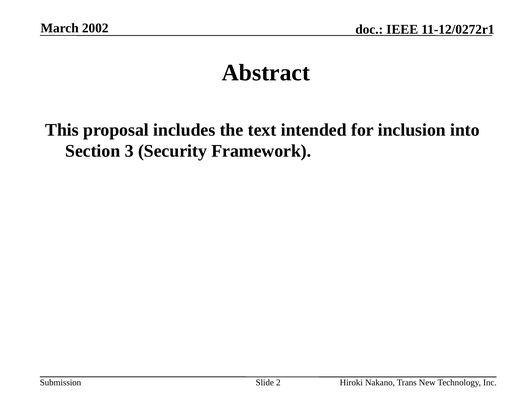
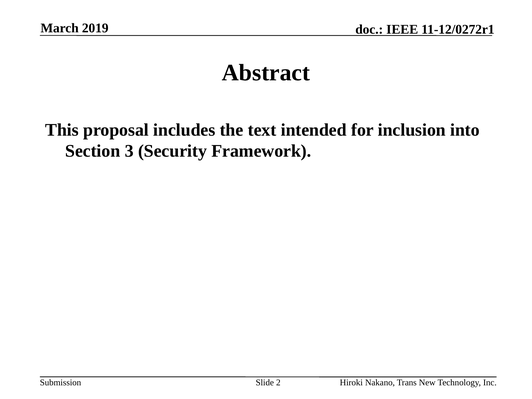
2002: 2002 -> 2019
